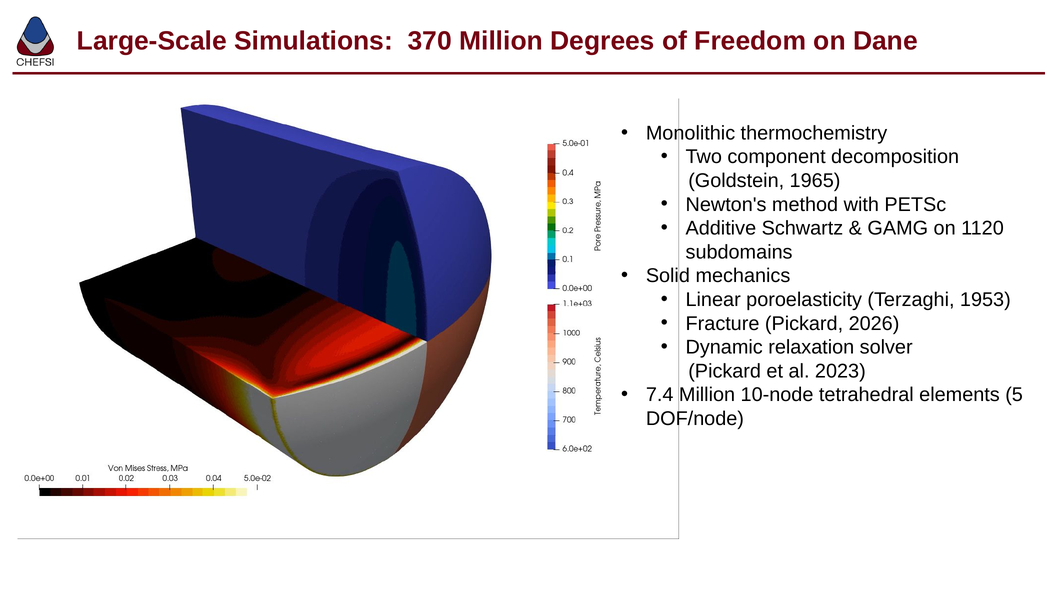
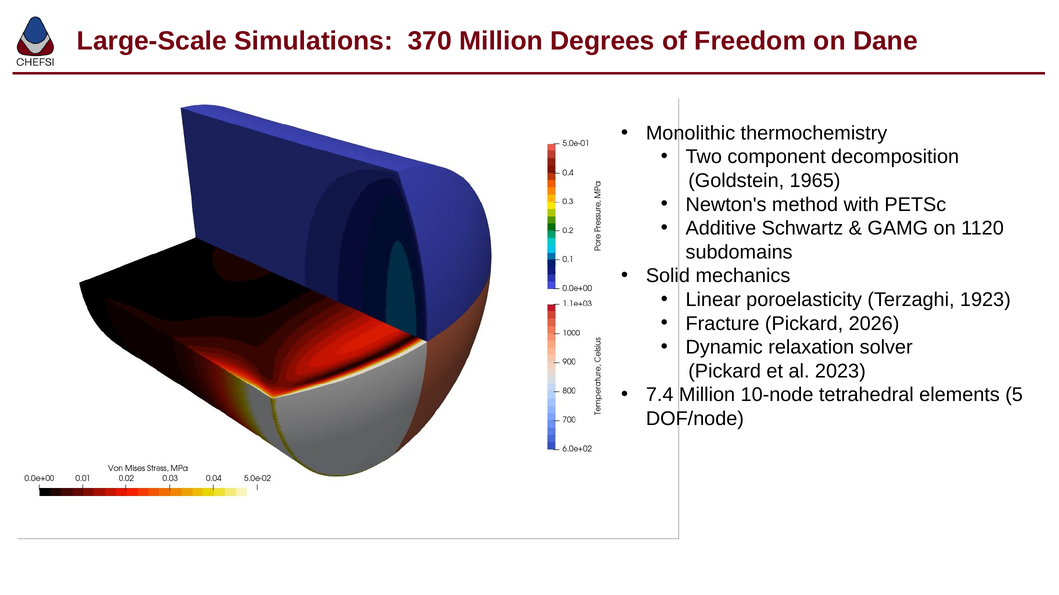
1953: 1953 -> 1923
